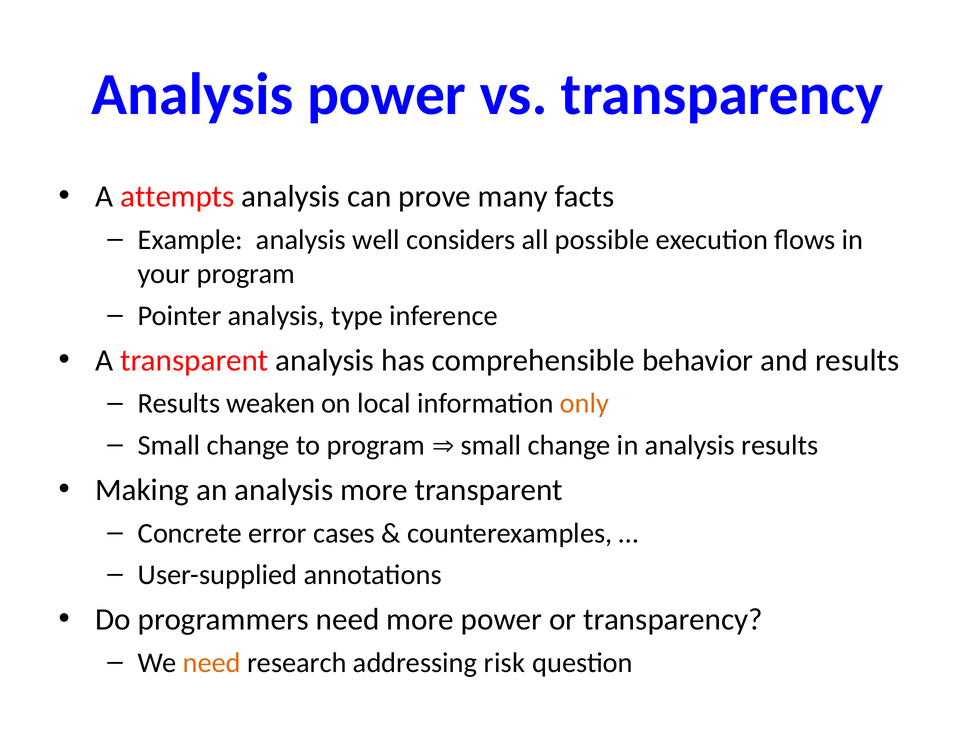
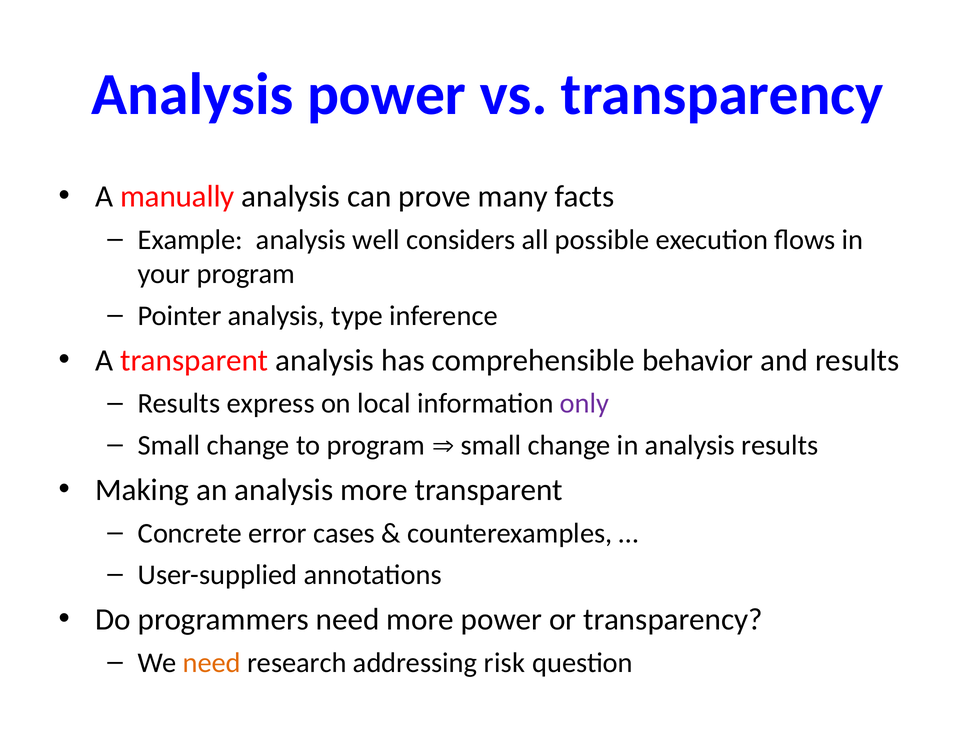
attempts: attempts -> manually
weaken: weaken -> express
only colour: orange -> purple
